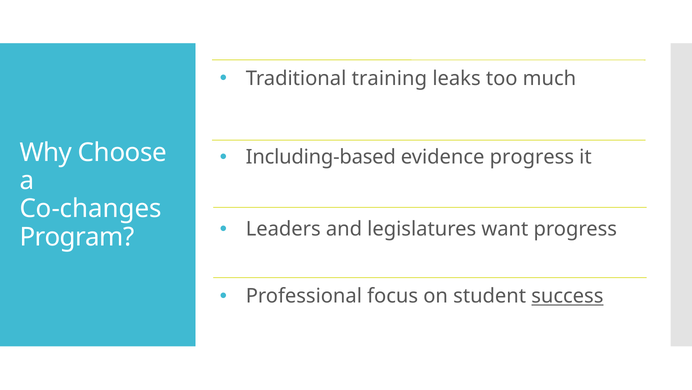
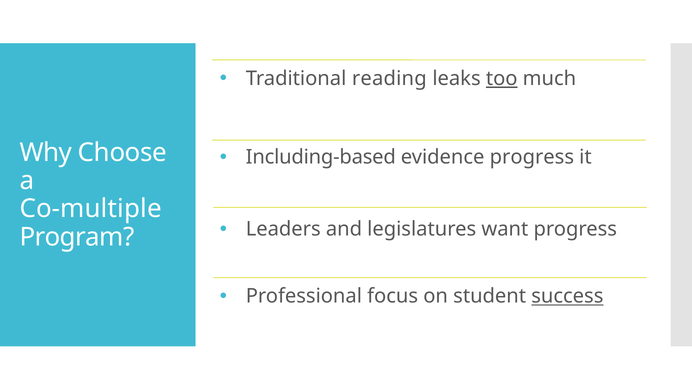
training: training -> reading
too underline: none -> present
Co-changes: Co-changes -> Co-multiple
